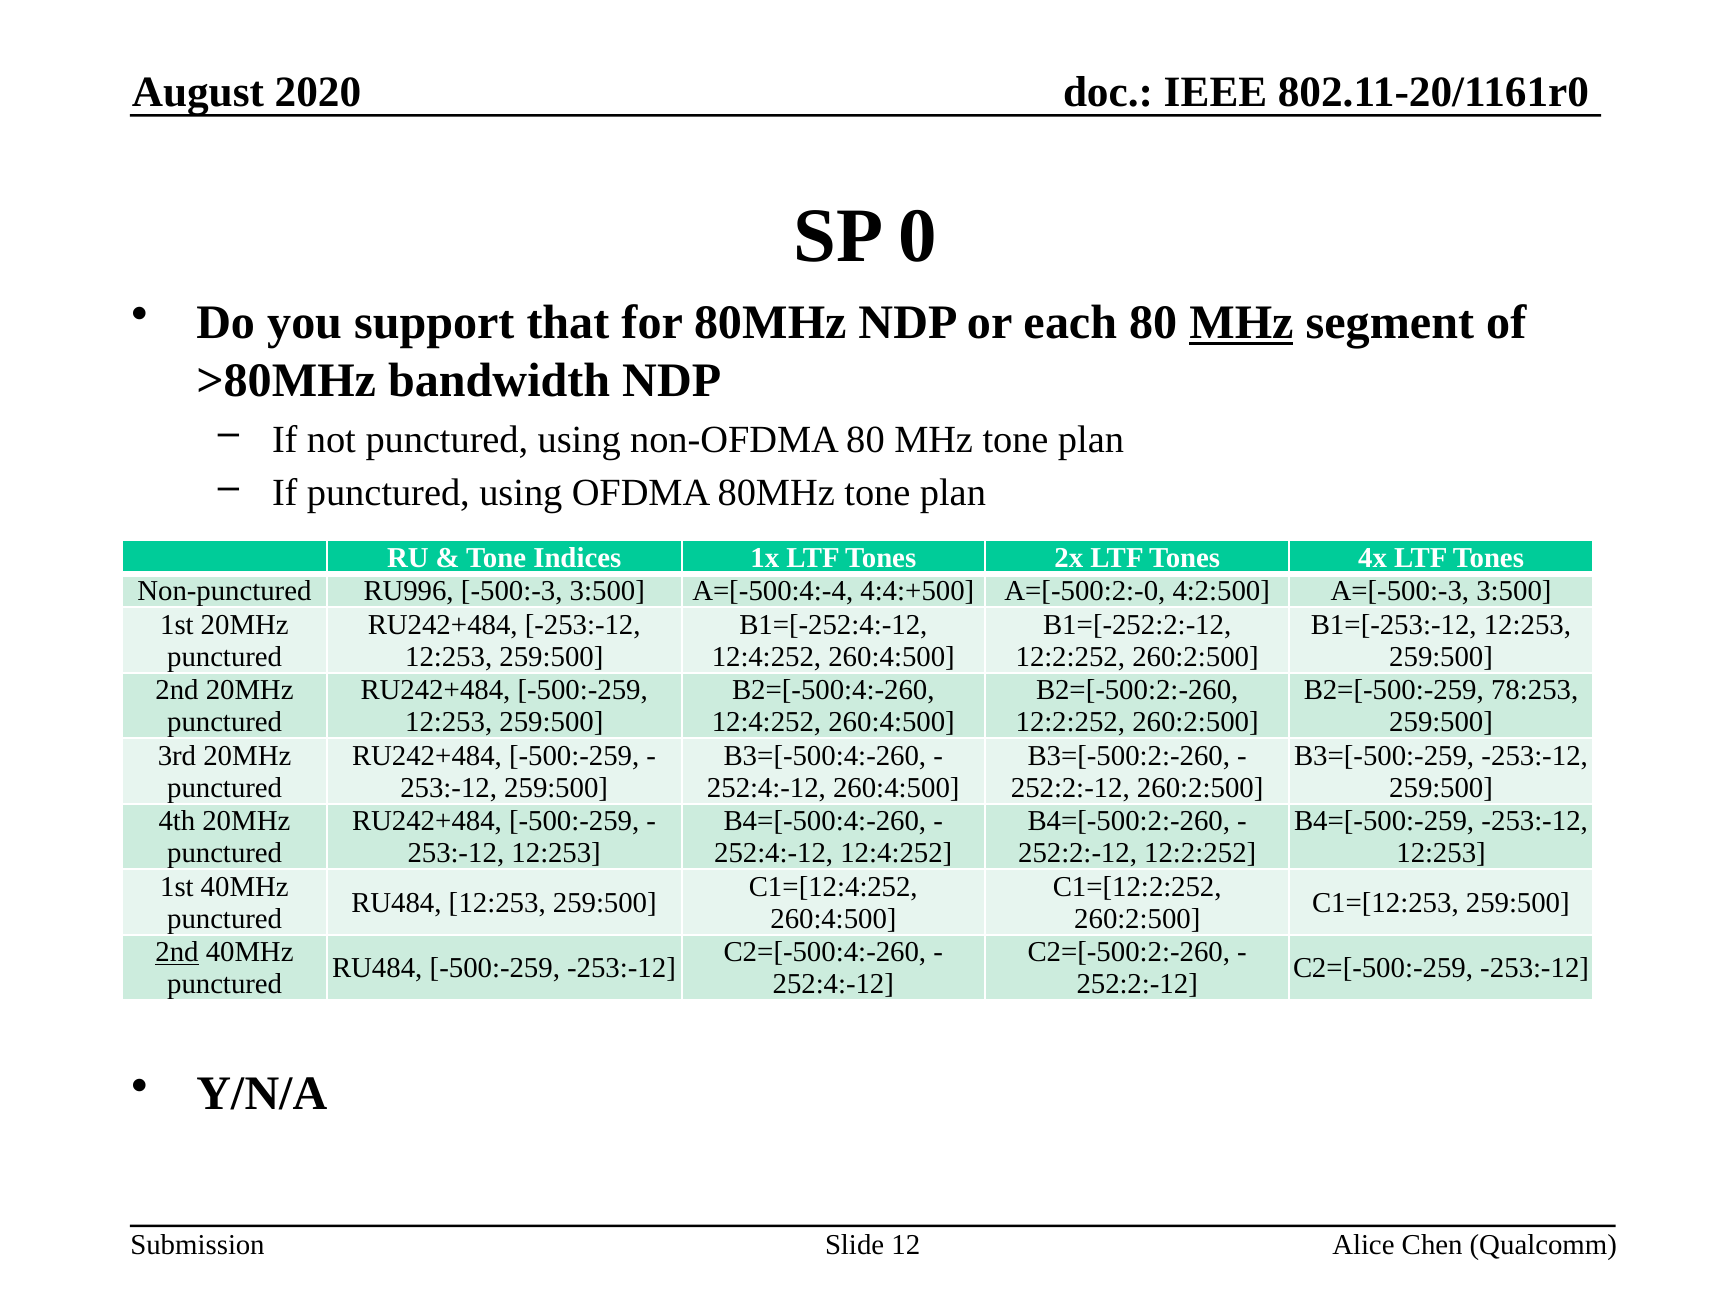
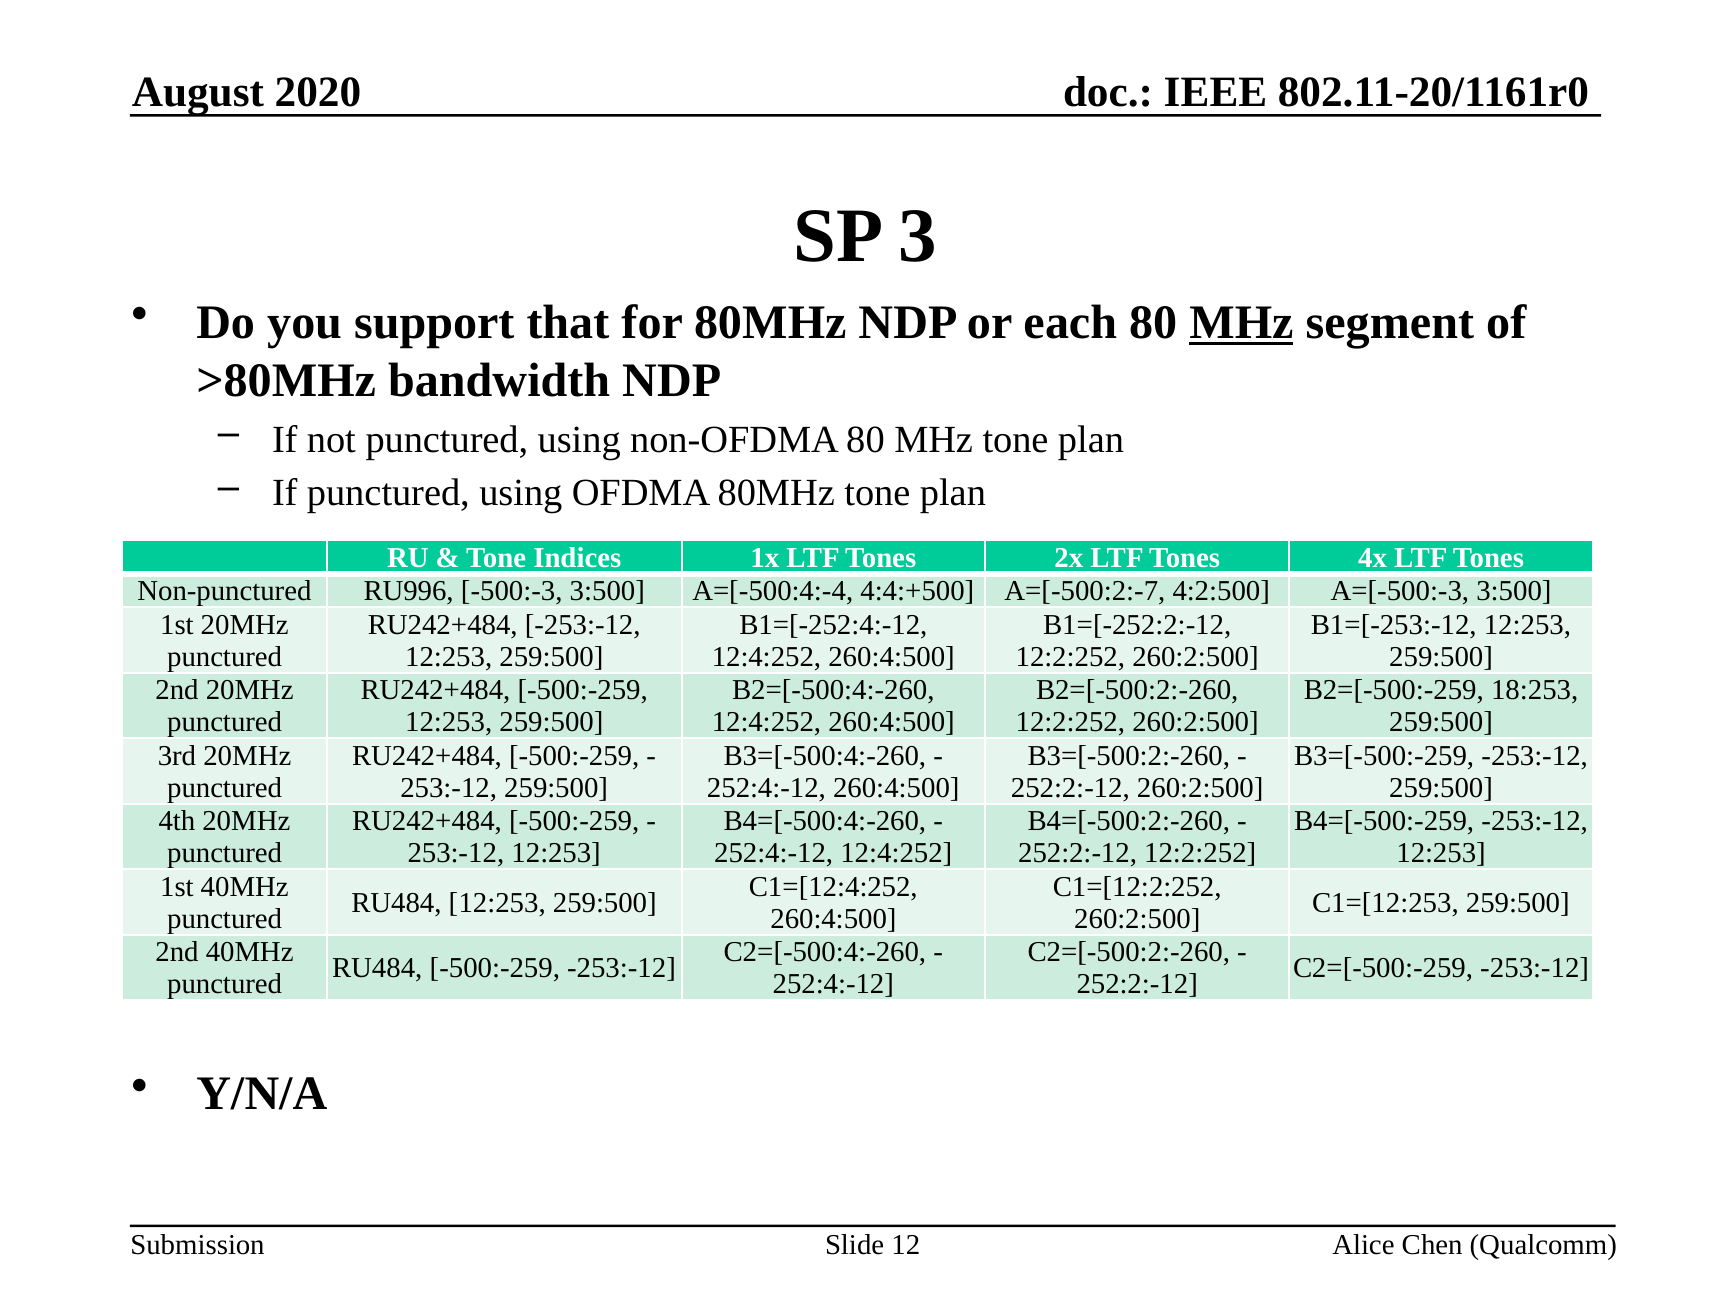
0: 0 -> 3
A=[-500:2:-0: A=[-500:2:-0 -> A=[-500:2:-7
78:253: 78:253 -> 18:253
2nd at (177, 952) underline: present -> none
